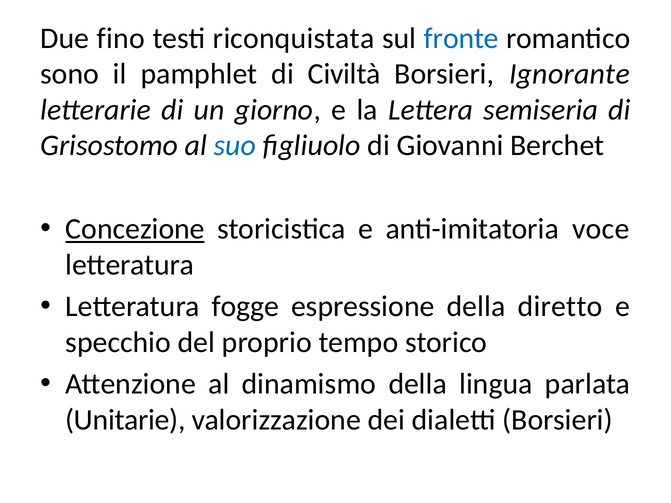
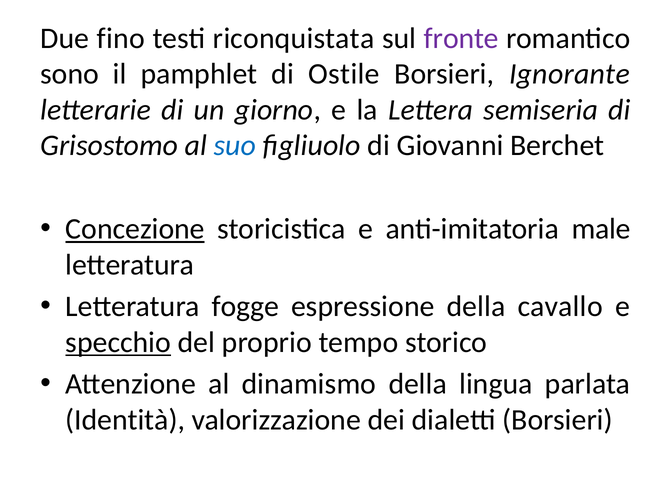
fronte colour: blue -> purple
Civiltà: Civiltà -> Ostile
voce: voce -> male
diretto: diretto -> cavallo
specchio underline: none -> present
Unitarie: Unitarie -> Identità
